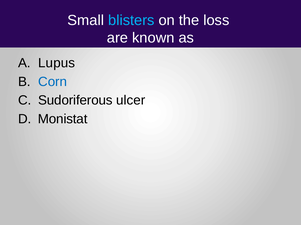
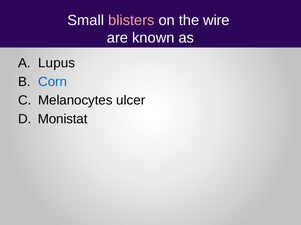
blisters colour: light blue -> pink
loss: loss -> wire
Sudoriferous: Sudoriferous -> Melanocytes
